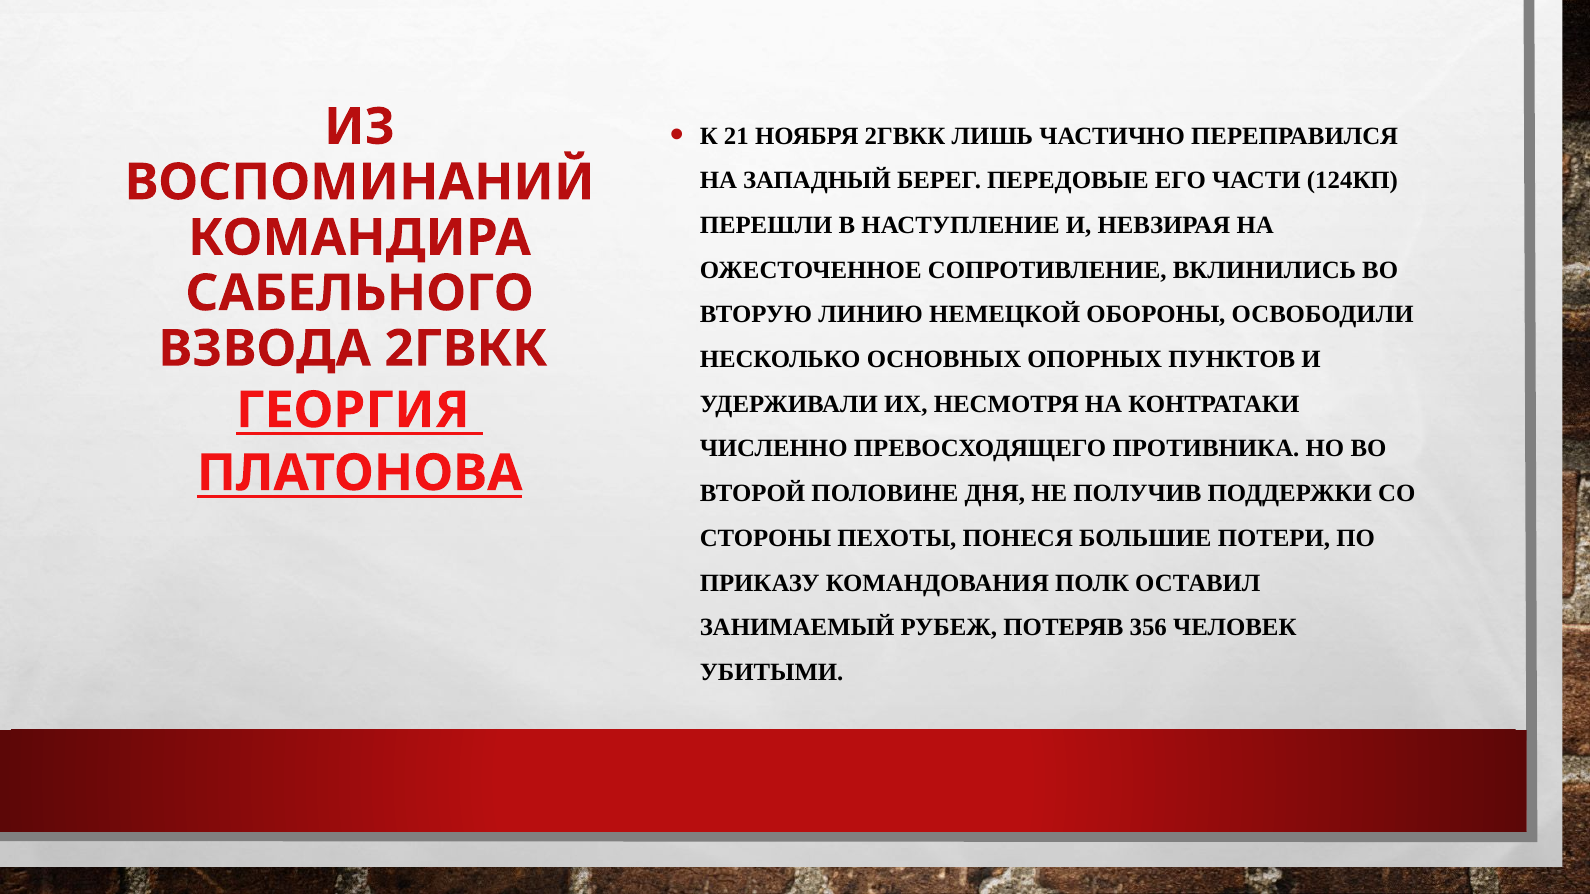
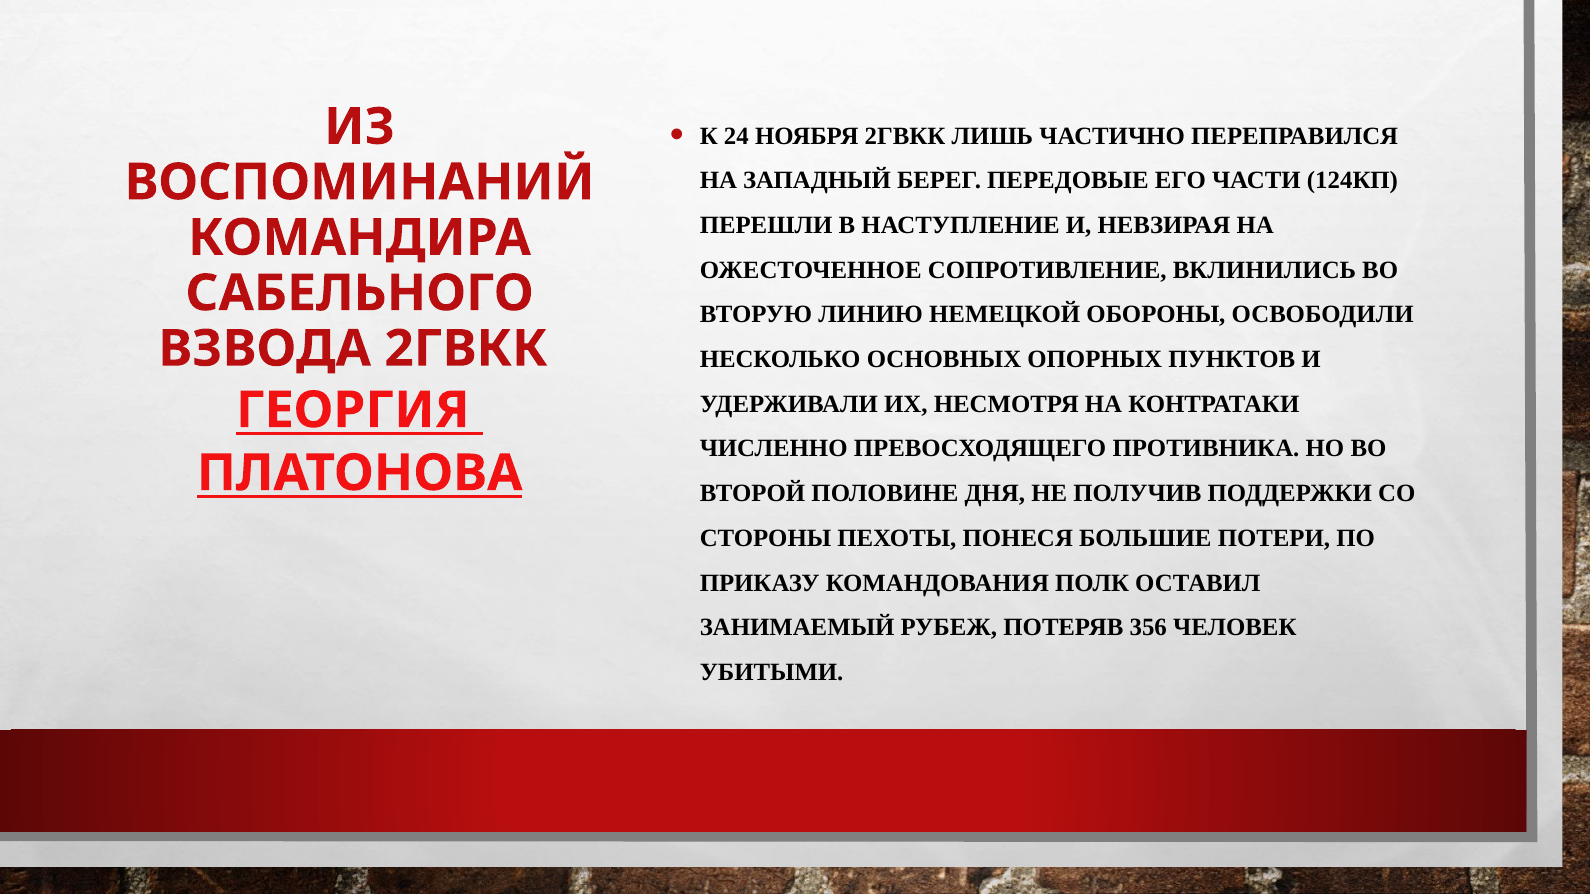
21: 21 -> 24
